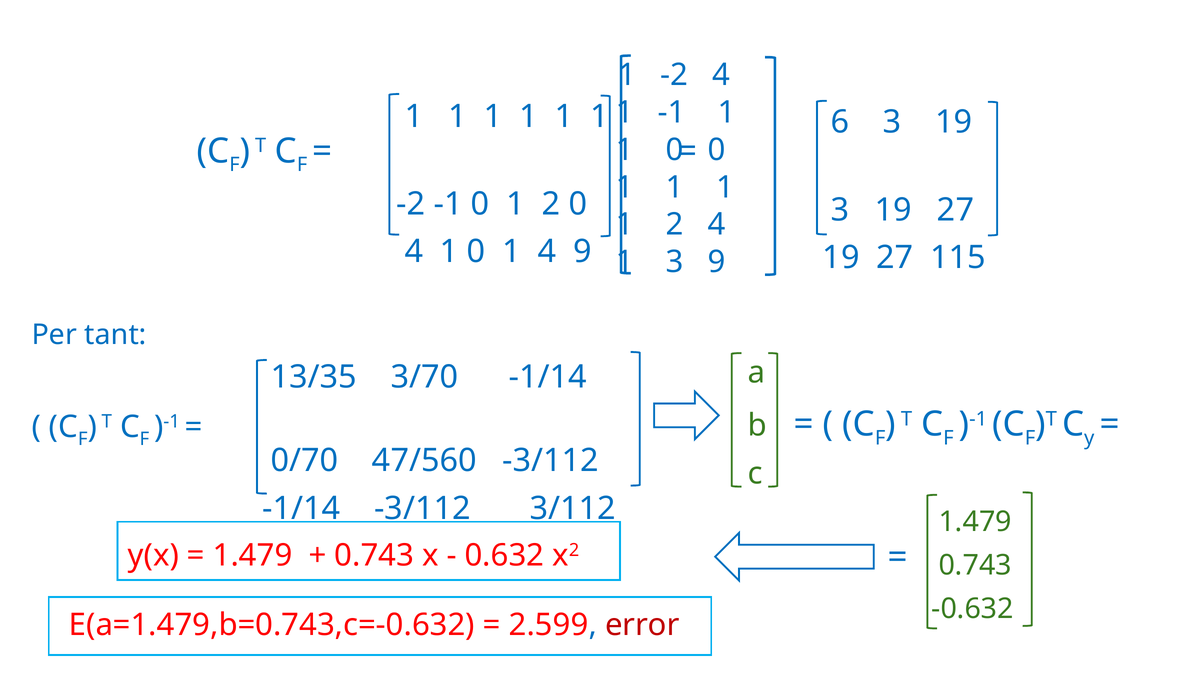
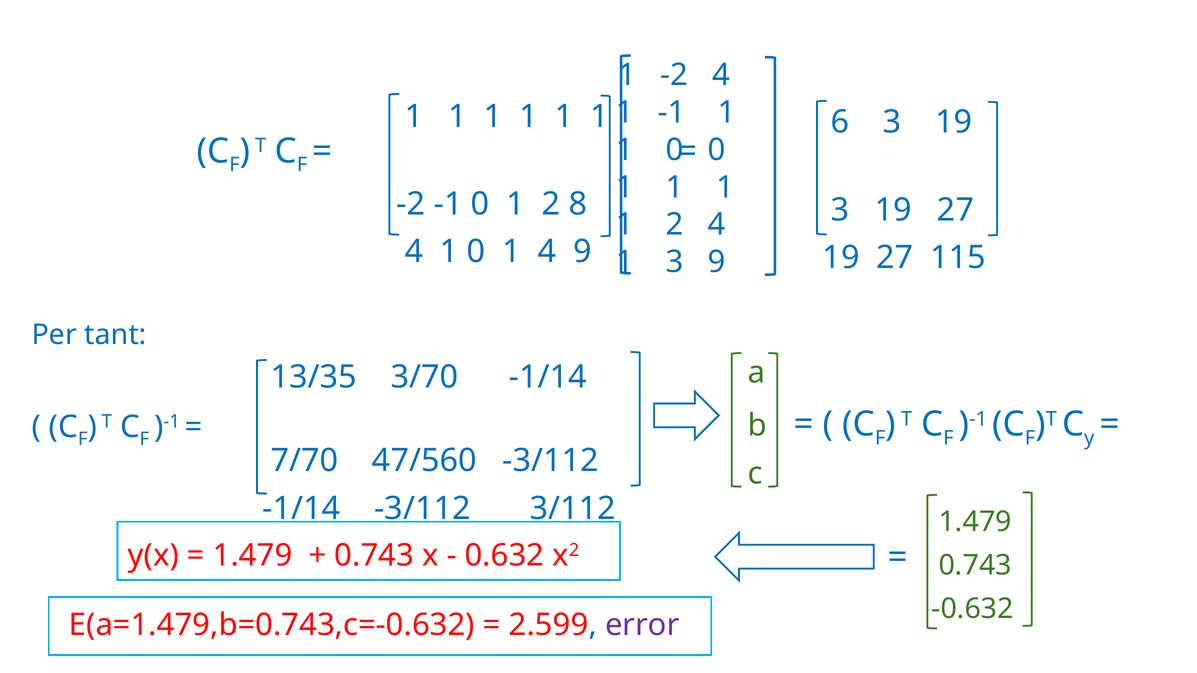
2 0: 0 -> 8
0/70: 0/70 -> 7/70
error colour: red -> purple
